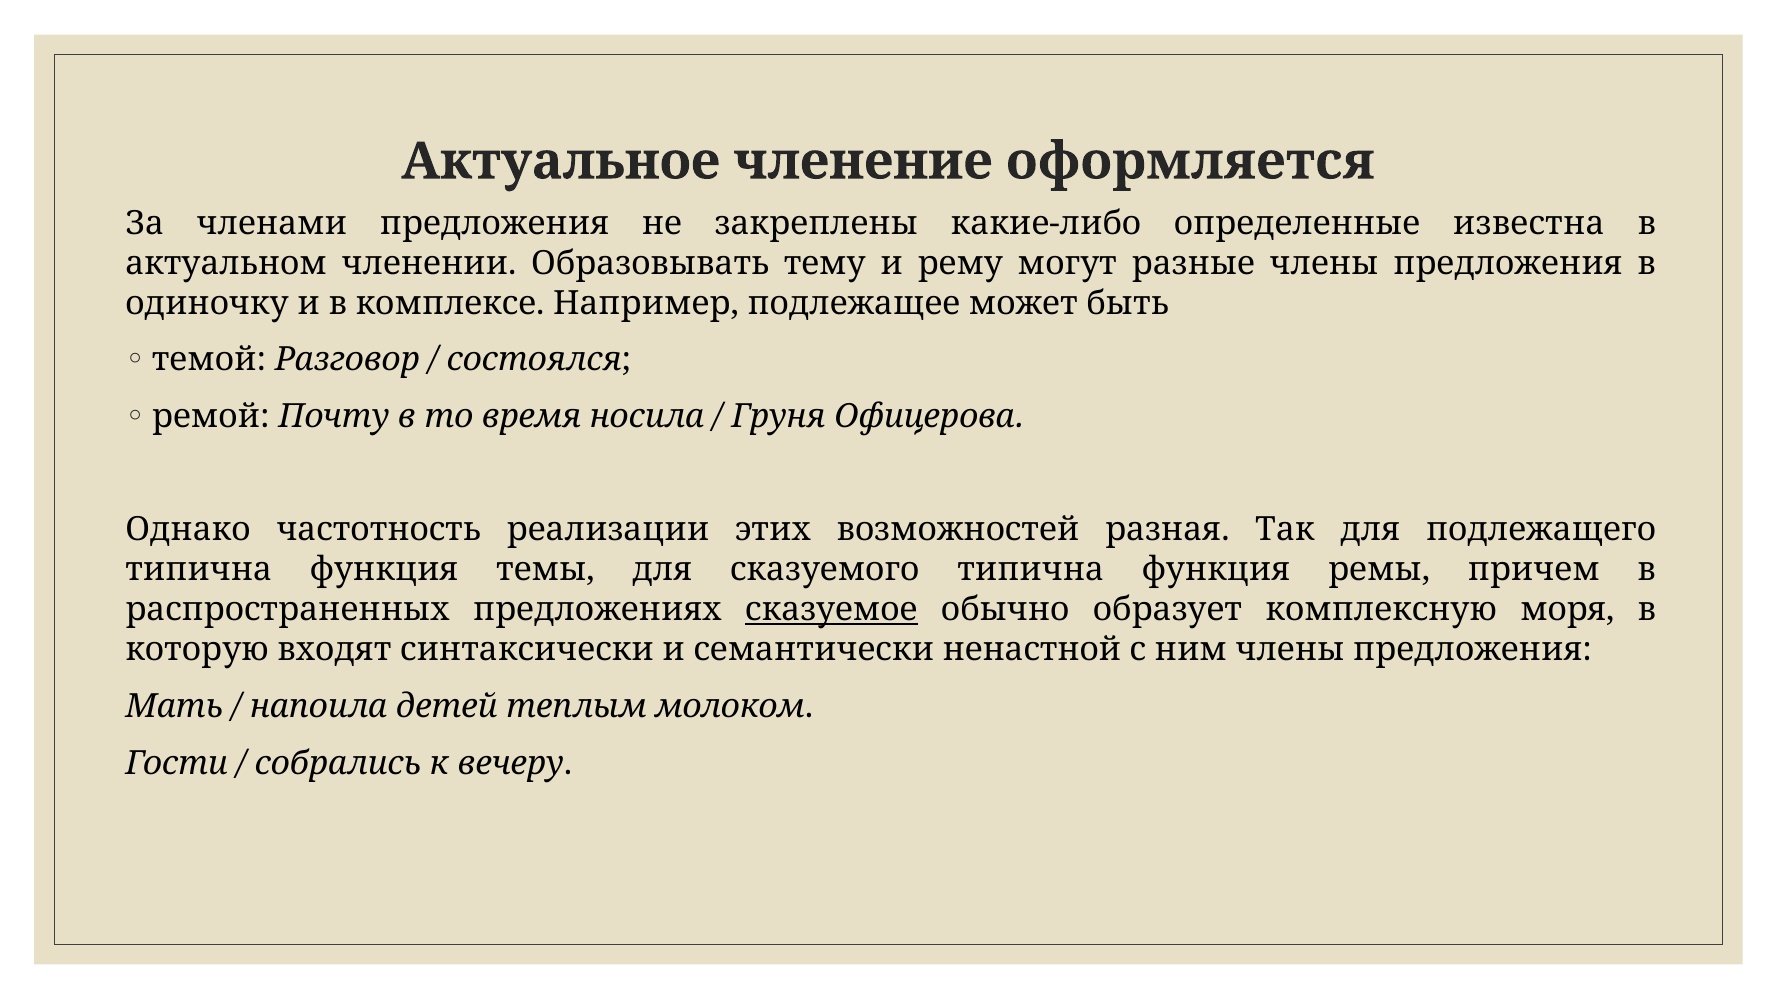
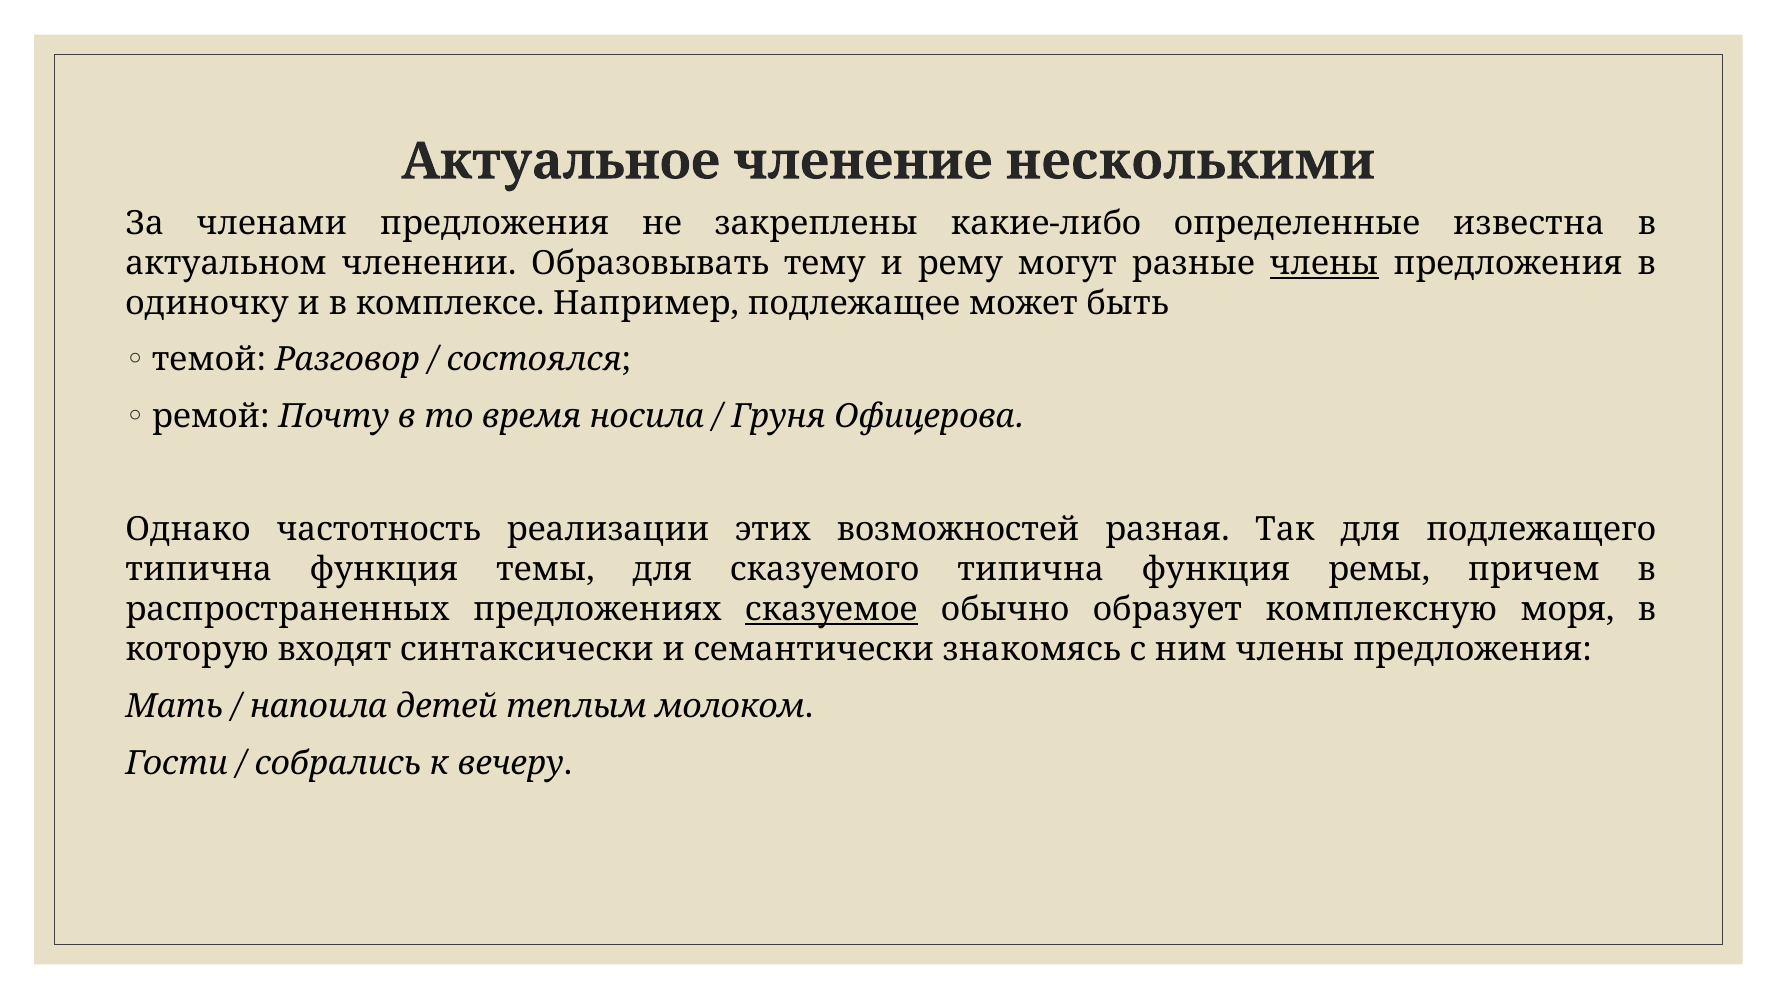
оформляется: оформляется -> несколькими
члены at (1324, 264) underline: none -> present
ненастной: ненастной -> знакомясь
